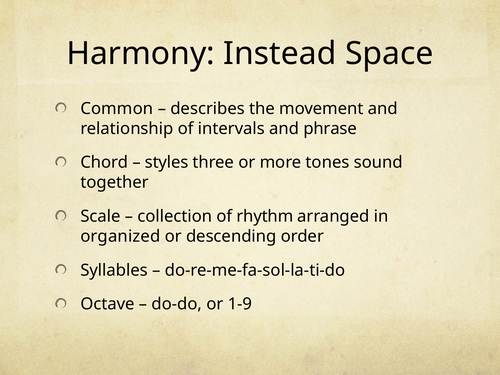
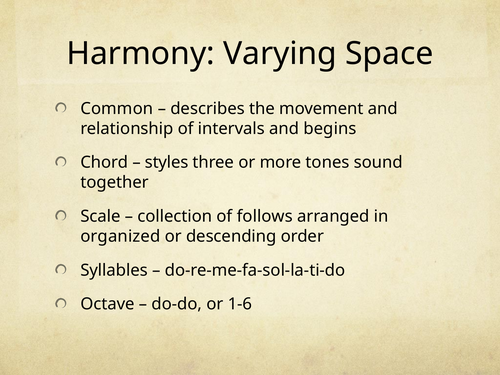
Instead: Instead -> Varying
phrase: phrase -> begins
rhythm: rhythm -> follows
1-9: 1-9 -> 1-6
